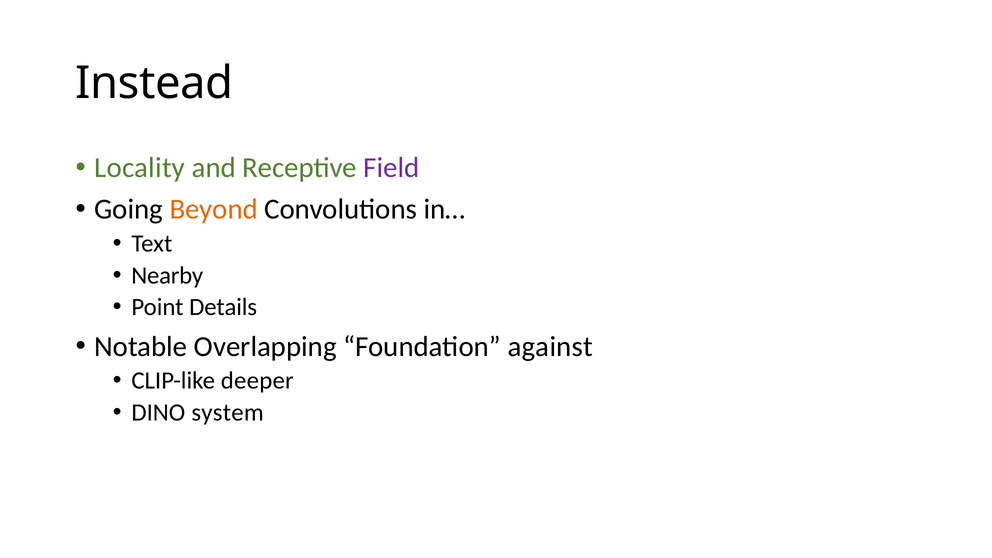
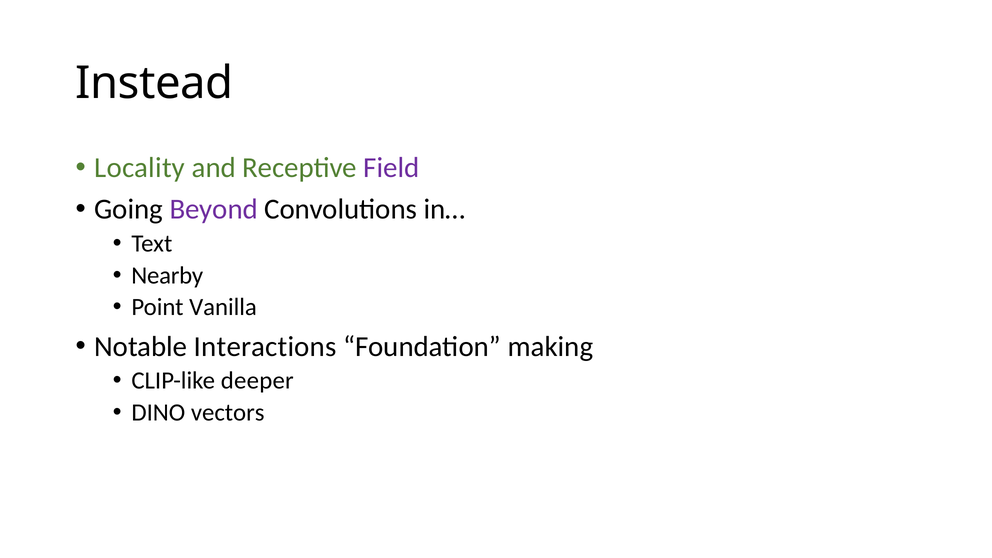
Beyond colour: orange -> purple
Details: Details -> Vanilla
Overlapping: Overlapping -> Interactions
against: against -> making
system: system -> vectors
